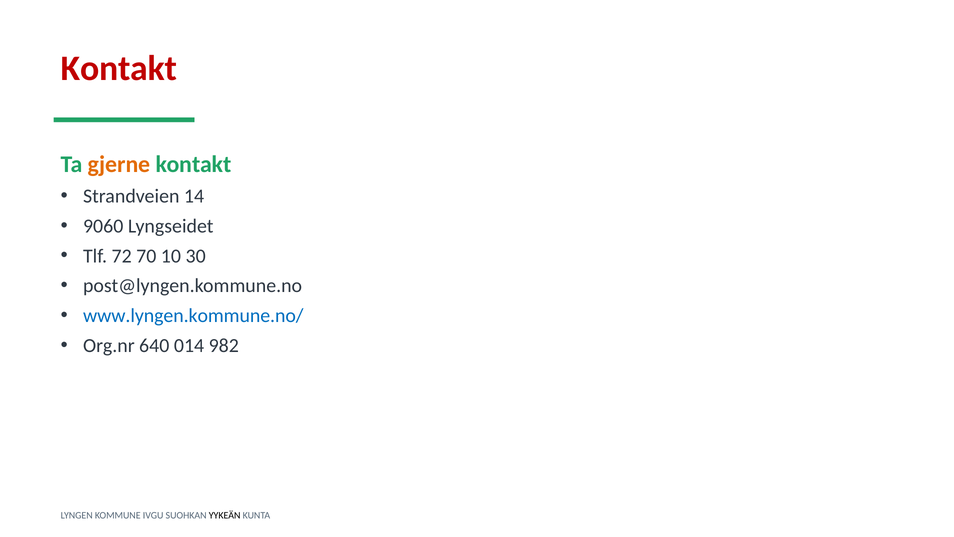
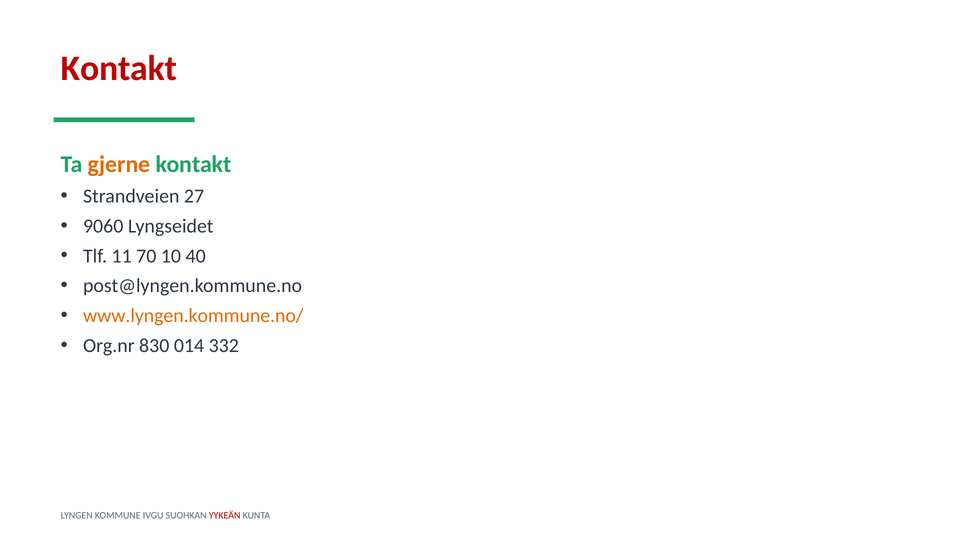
14: 14 -> 27
72: 72 -> 11
30: 30 -> 40
www.lyngen.kommune.no/ colour: blue -> orange
640: 640 -> 830
982: 982 -> 332
YYKEÄN colour: black -> red
